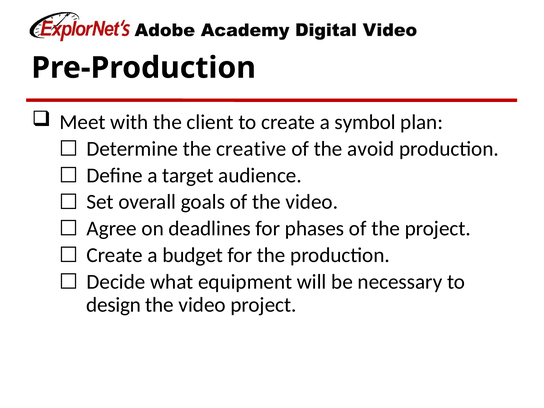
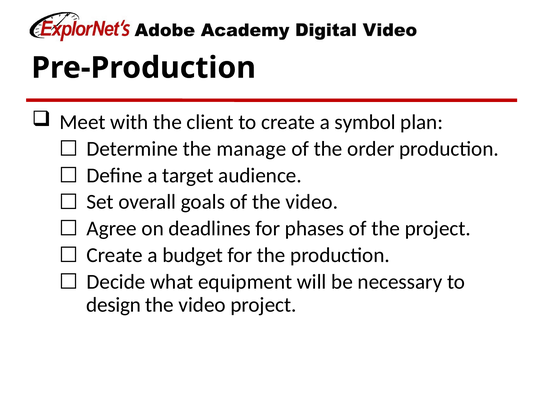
creative: creative -> manage
avoid: avoid -> order
